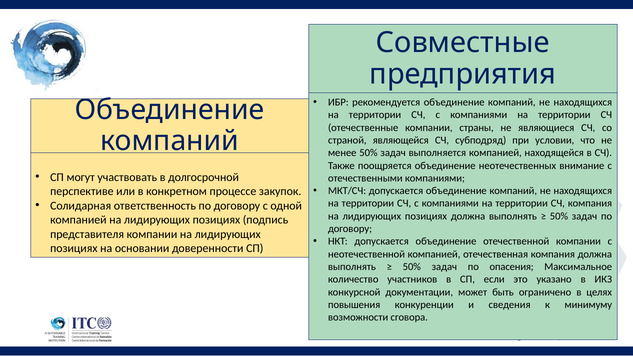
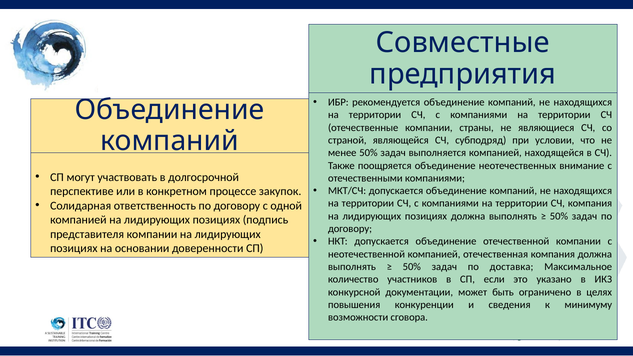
опасения: опасения -> доставка
